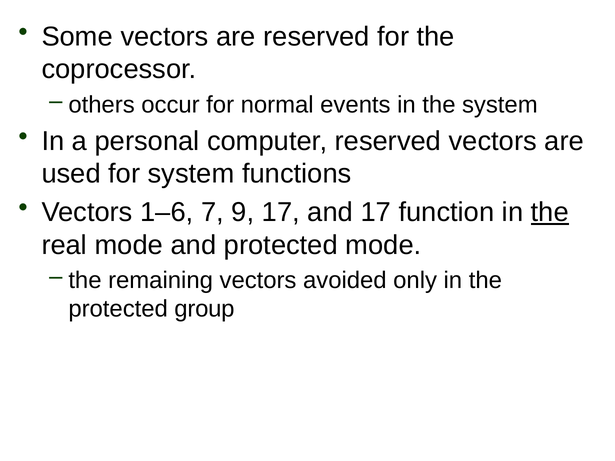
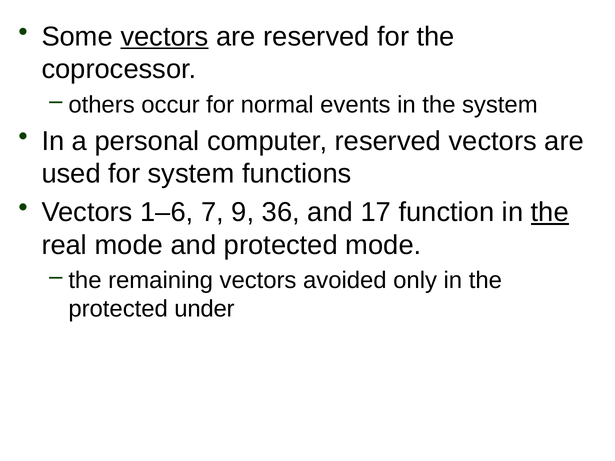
vectors at (165, 37) underline: none -> present
9 17: 17 -> 36
group: group -> under
